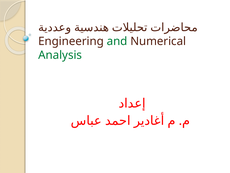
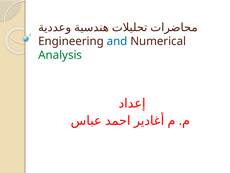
and colour: green -> blue
